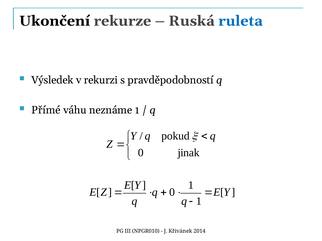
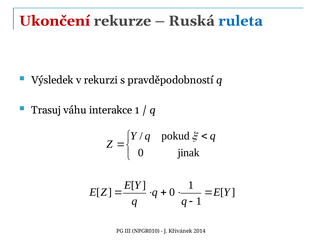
Ukončení colour: black -> red
Přímé: Přímé -> Trasuj
neznáme: neznáme -> interakce
